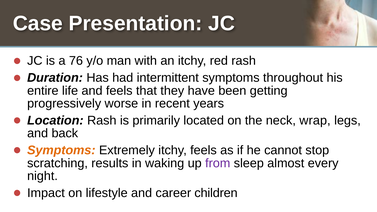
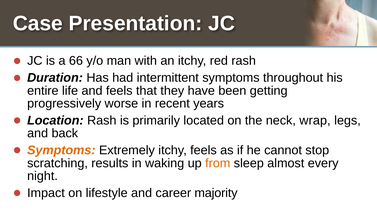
76: 76 -> 66
from colour: purple -> orange
children: children -> majority
